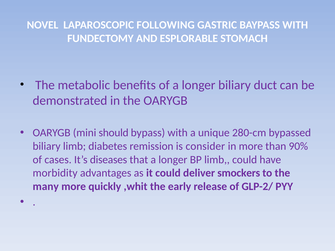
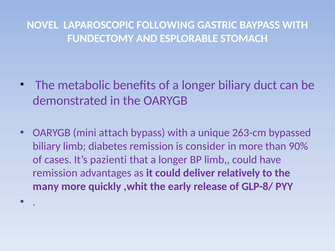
should: should -> attach
280-cm: 280-cm -> 263-cm
diseases: diseases -> pazienti
morbidity at (55, 173): morbidity -> remission
smockers: smockers -> relatively
GLP-2/: GLP-2/ -> GLP-8/
